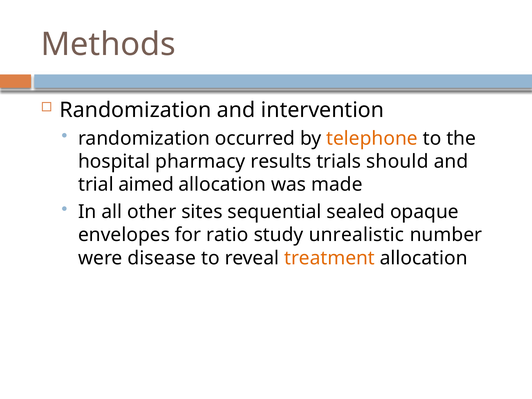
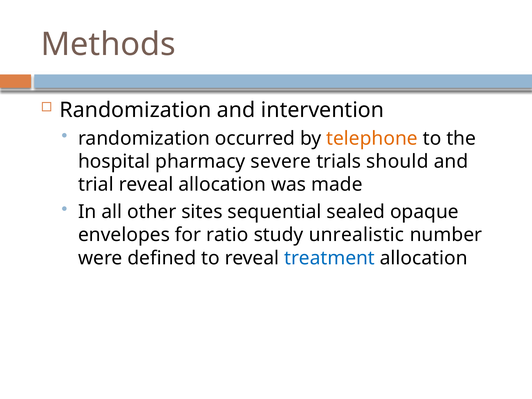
results: results -> severe
trial aimed: aimed -> reveal
disease: disease -> defined
treatment colour: orange -> blue
